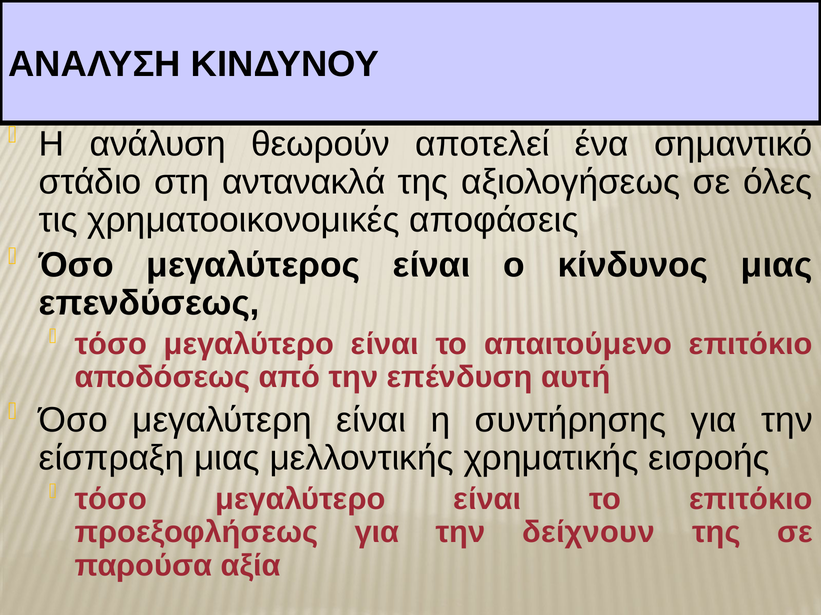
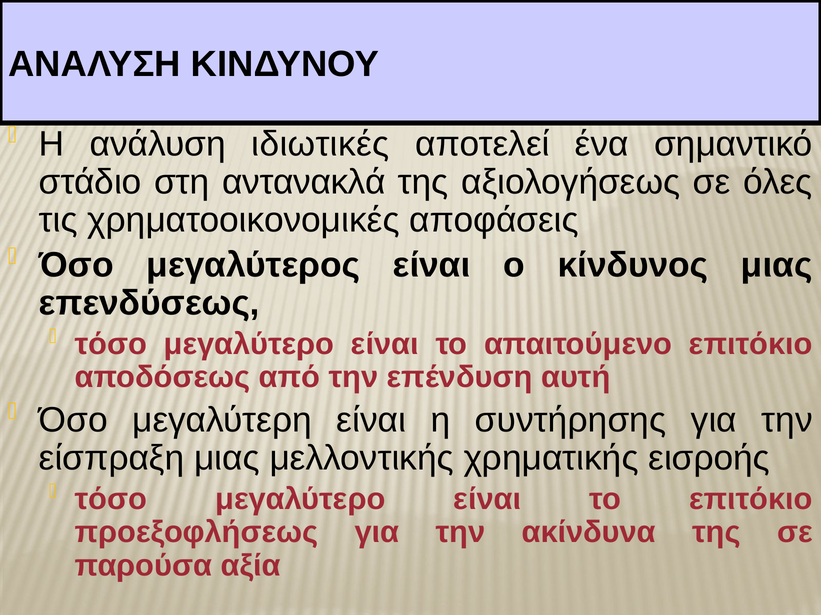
θεωρούν: θεωρούν -> ιδιωτικές
δείχνουν: δείχνουν -> ακίνδυνα
